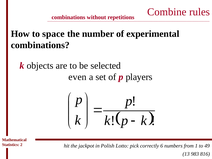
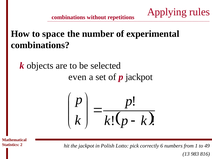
Combine: Combine -> Applying
p players: players -> jackpot
